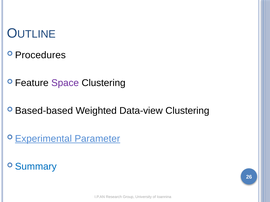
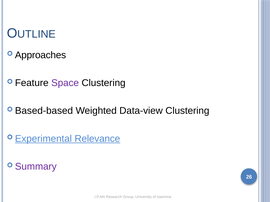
Procedures: Procedures -> Approaches
Parameter: Parameter -> Relevance
Summary colour: blue -> purple
